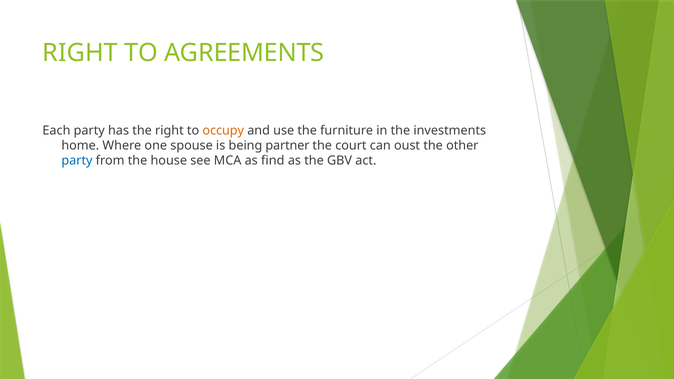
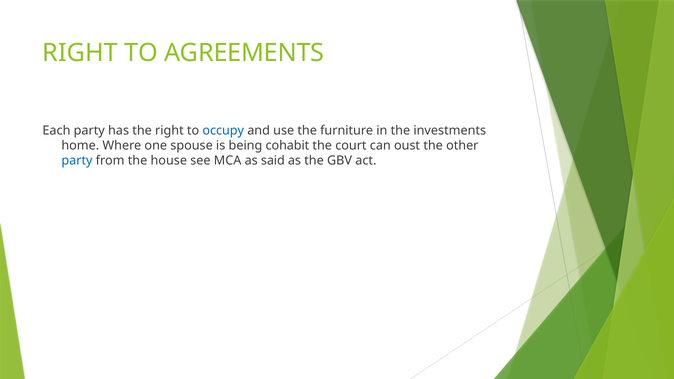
occupy colour: orange -> blue
partner: partner -> cohabit
find: find -> said
